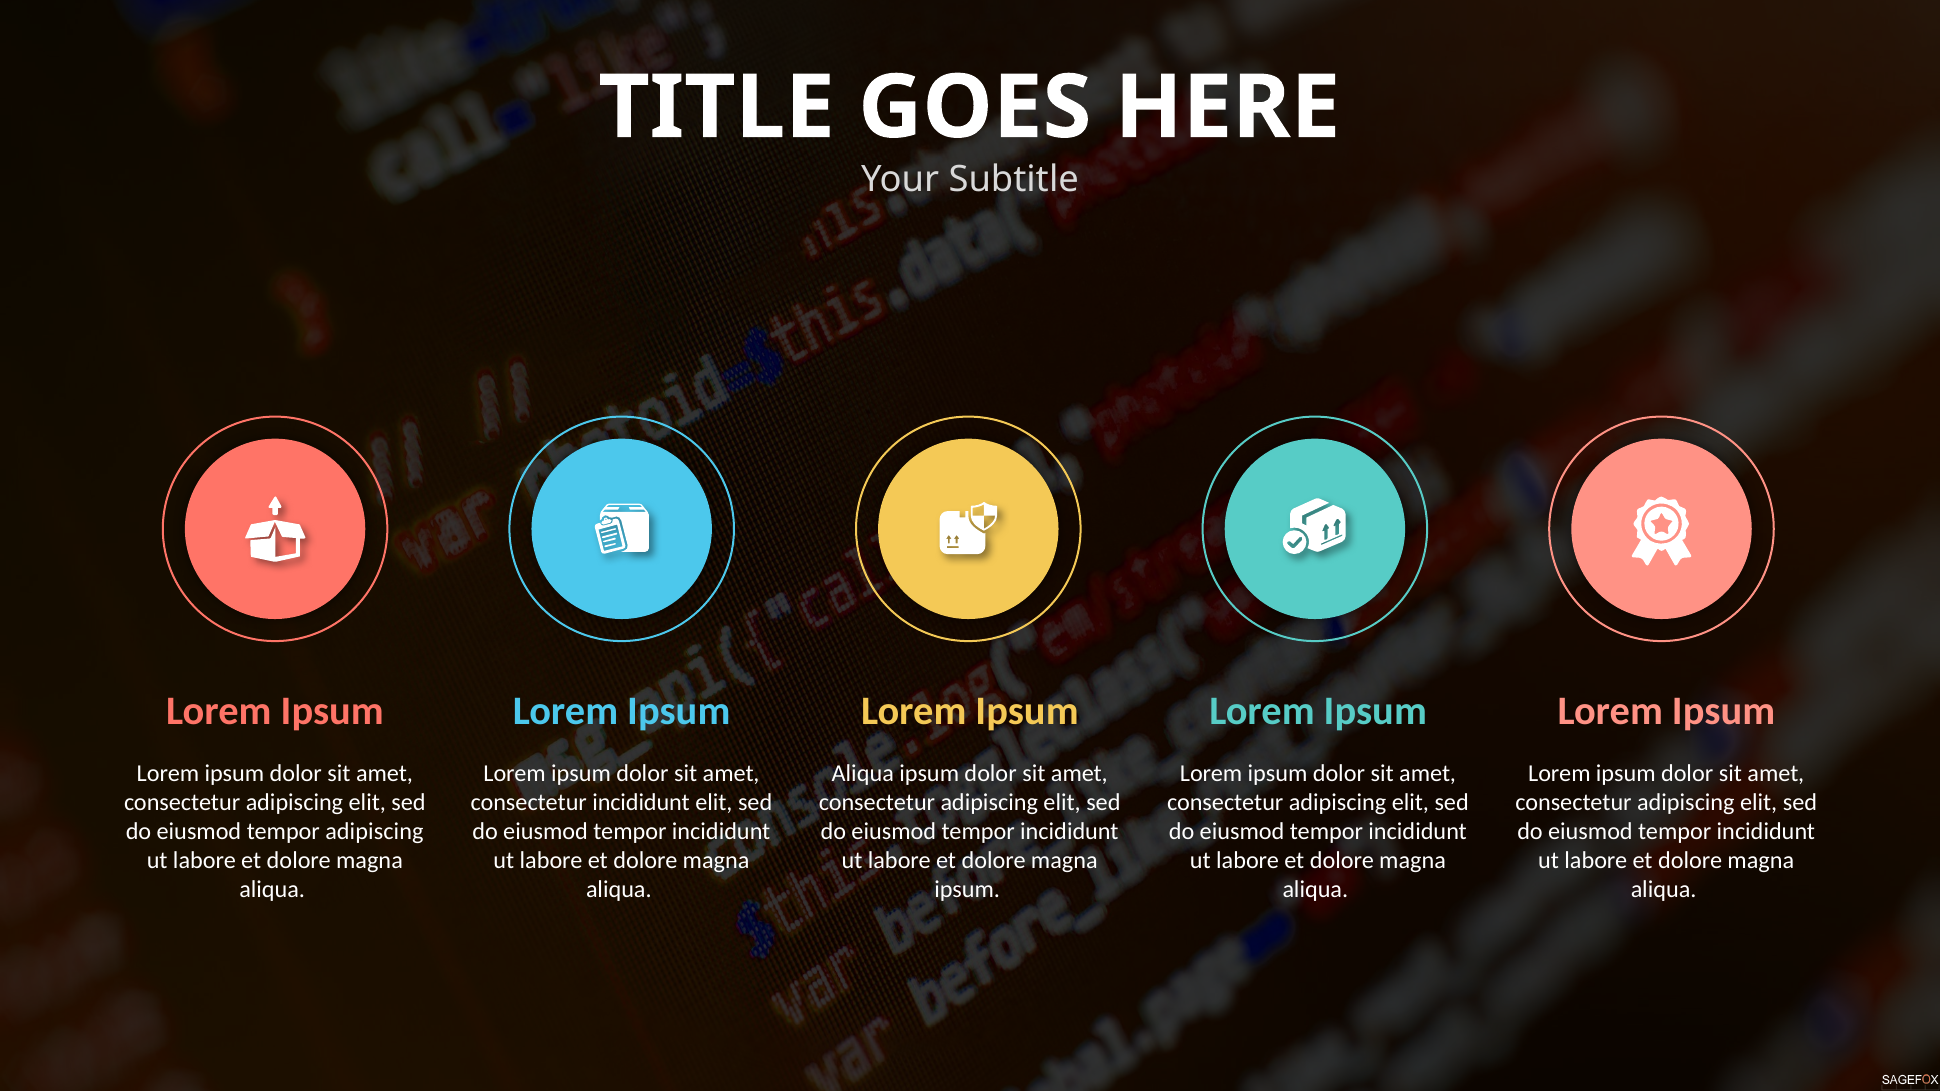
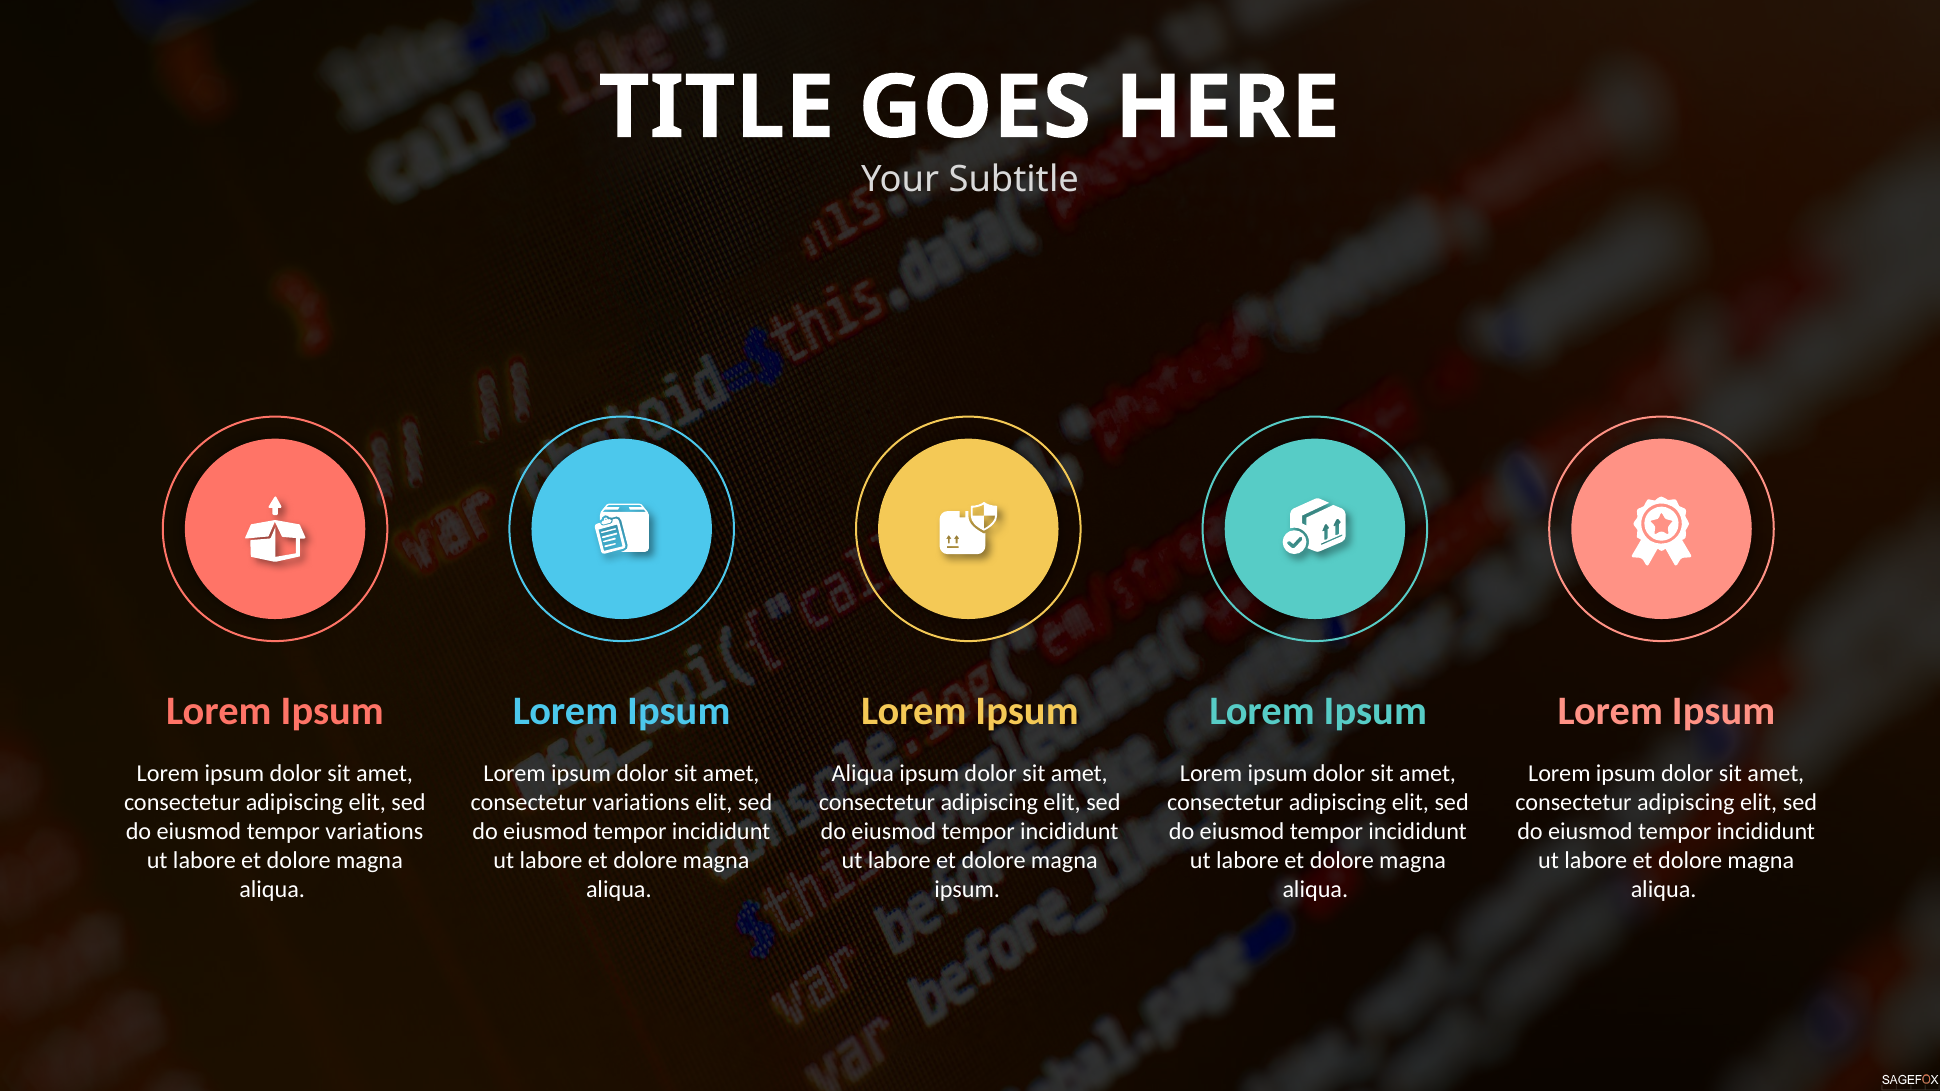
consectetur incididunt: incididunt -> variations
tempor adipiscing: adipiscing -> variations
